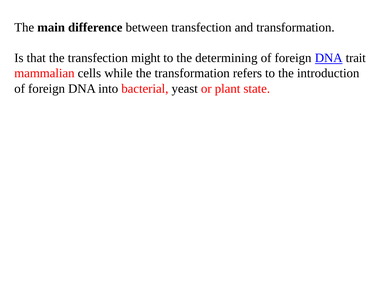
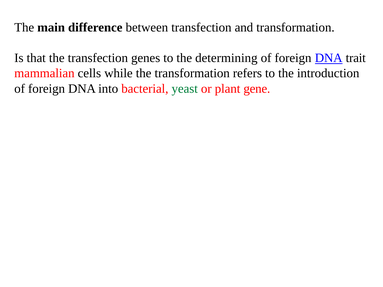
might: might -> genes
yeast colour: black -> green
state: state -> gene
